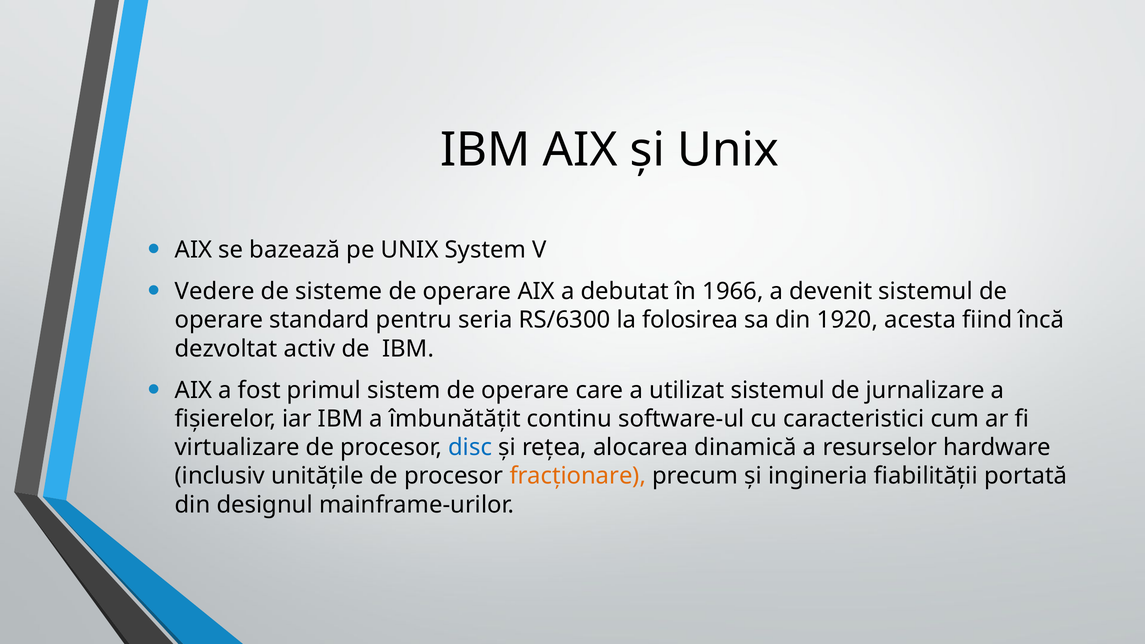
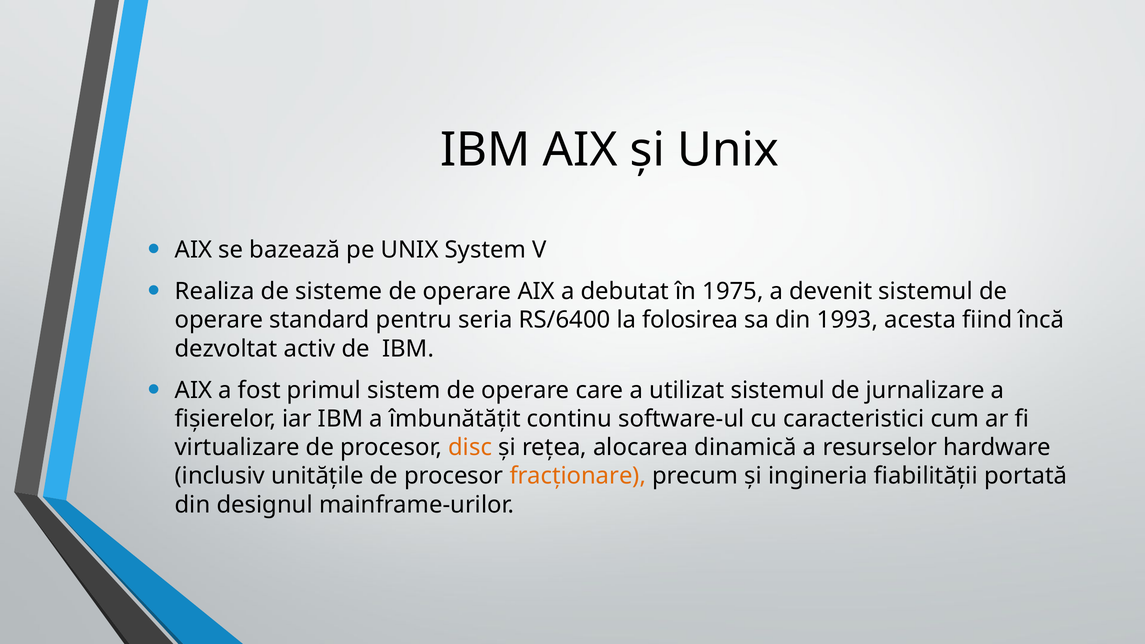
Vedere: Vedere -> Realiza
1966: 1966 -> 1975
RS/6300: RS/6300 -> RS/6400
1920: 1920 -> 1993
disc colour: blue -> orange
